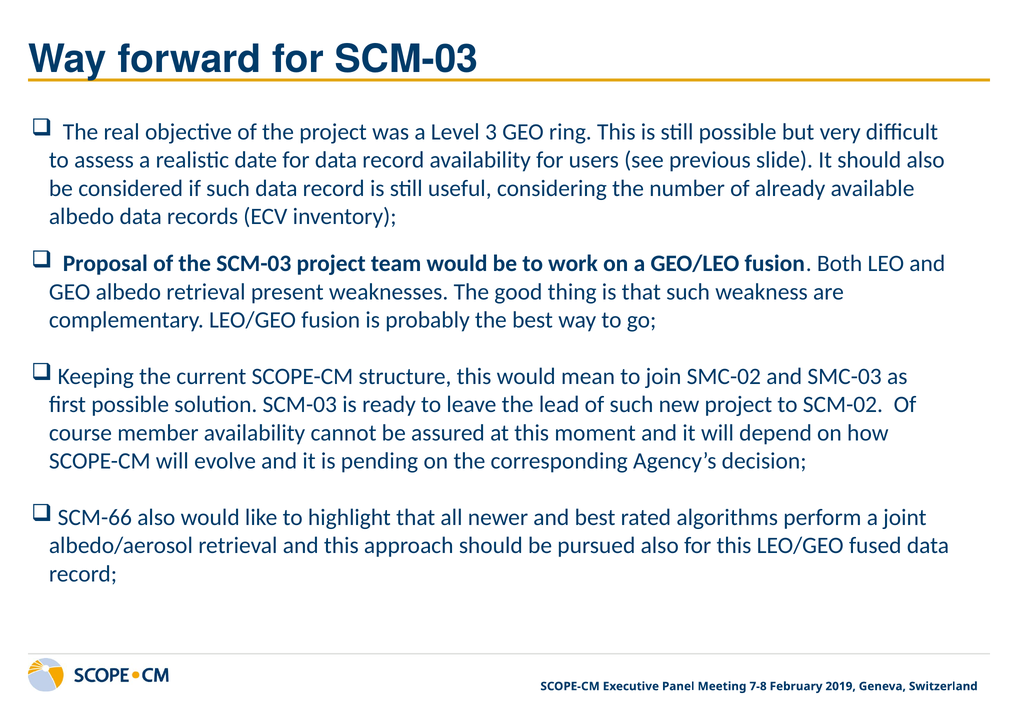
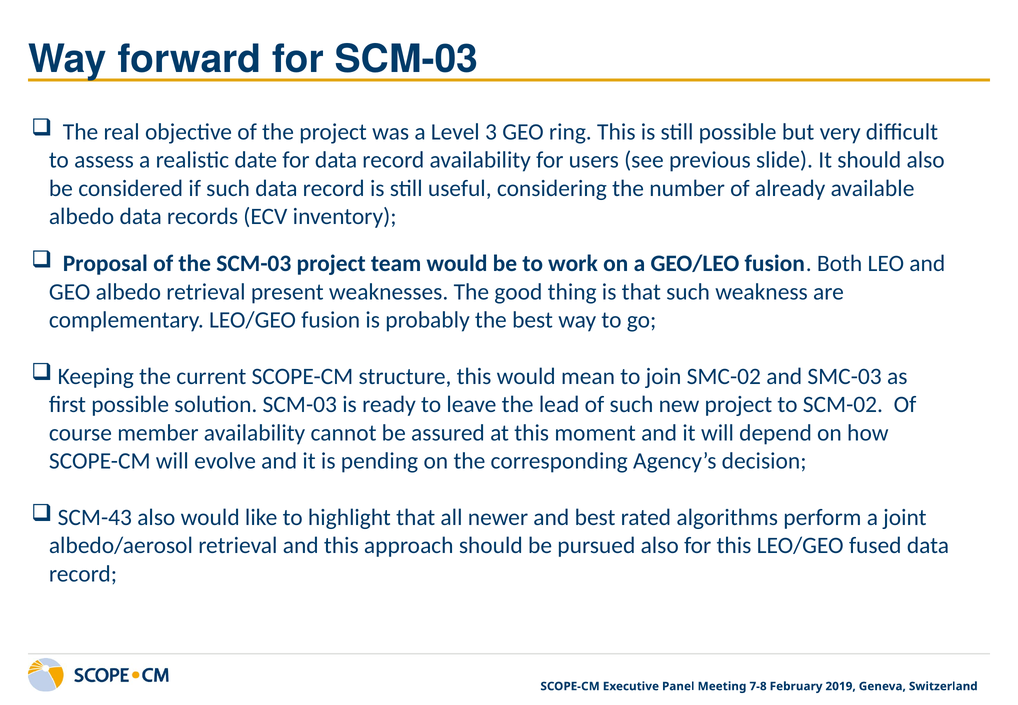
SCM-66: SCM-66 -> SCM-43
